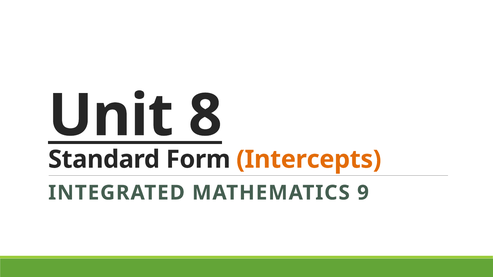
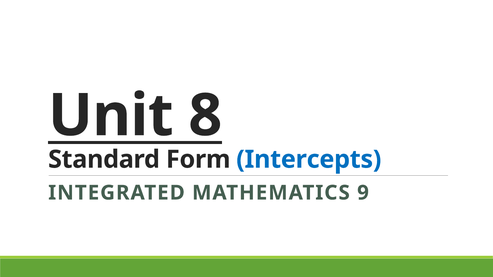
Intercepts colour: orange -> blue
